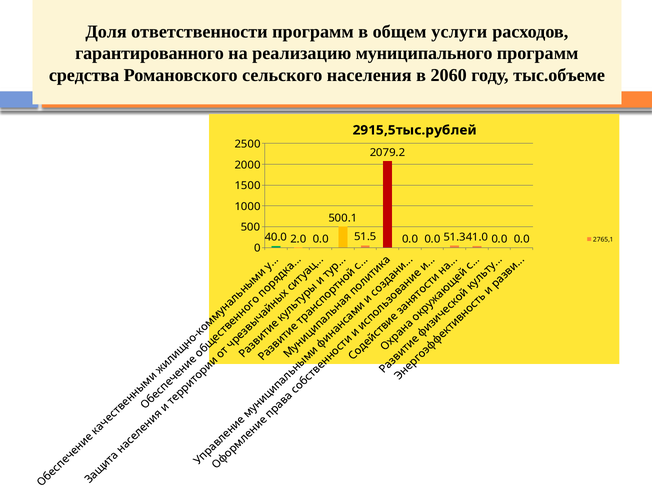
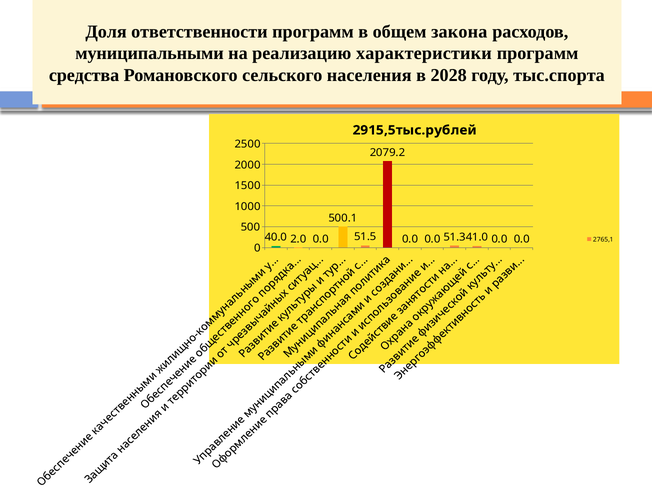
услуги: услуги -> закона
гарантированного: гарантированного -> муниципальными
муниципального: муниципального -> характеристики
2060: 2060 -> 2028
тыс.объеме: тыс.объеме -> тыс.спорта
